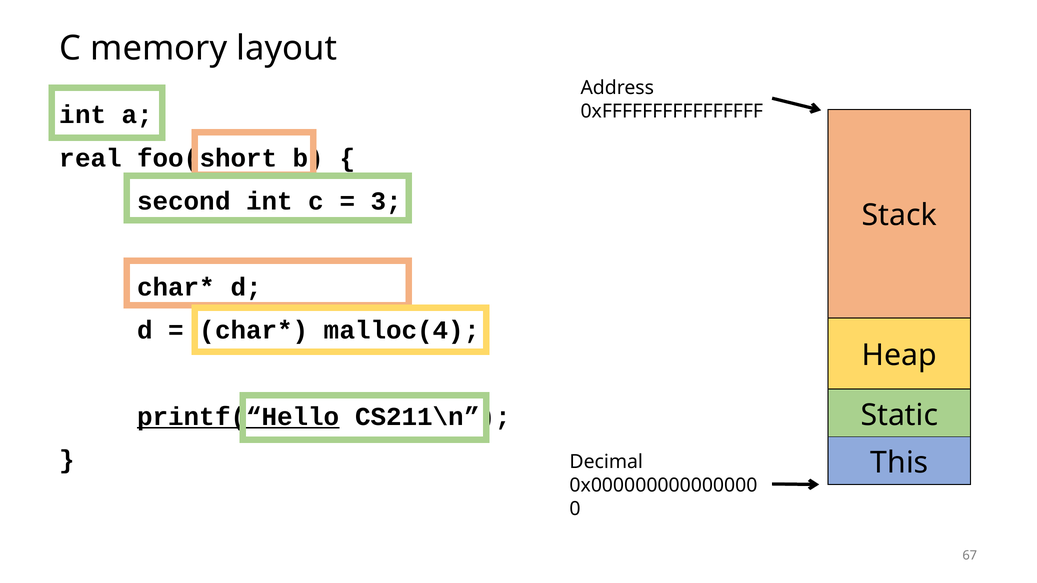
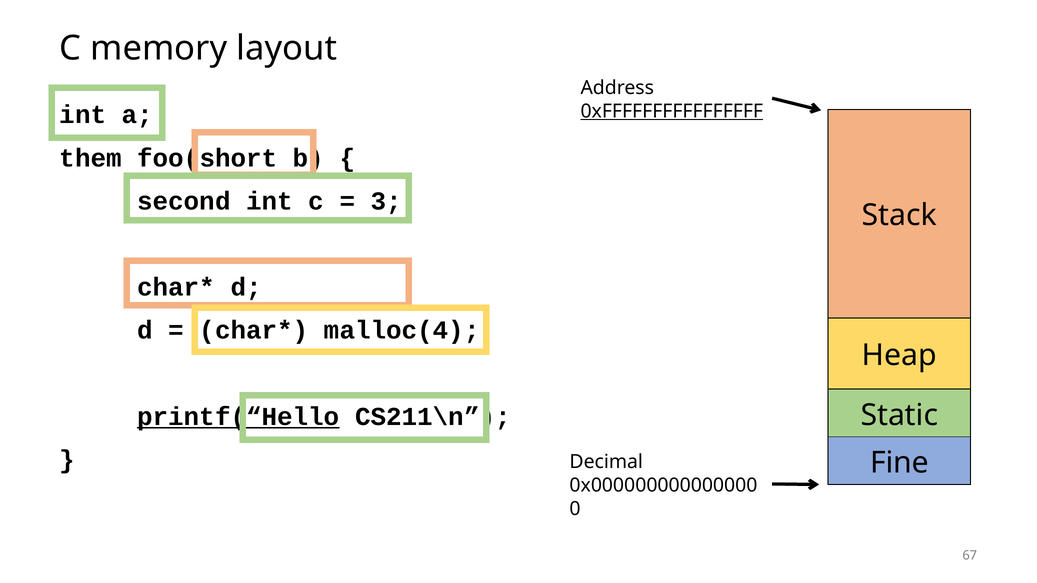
0xFFFFFFFFFFFFFFFF underline: none -> present
real: real -> them
This: This -> Fine
